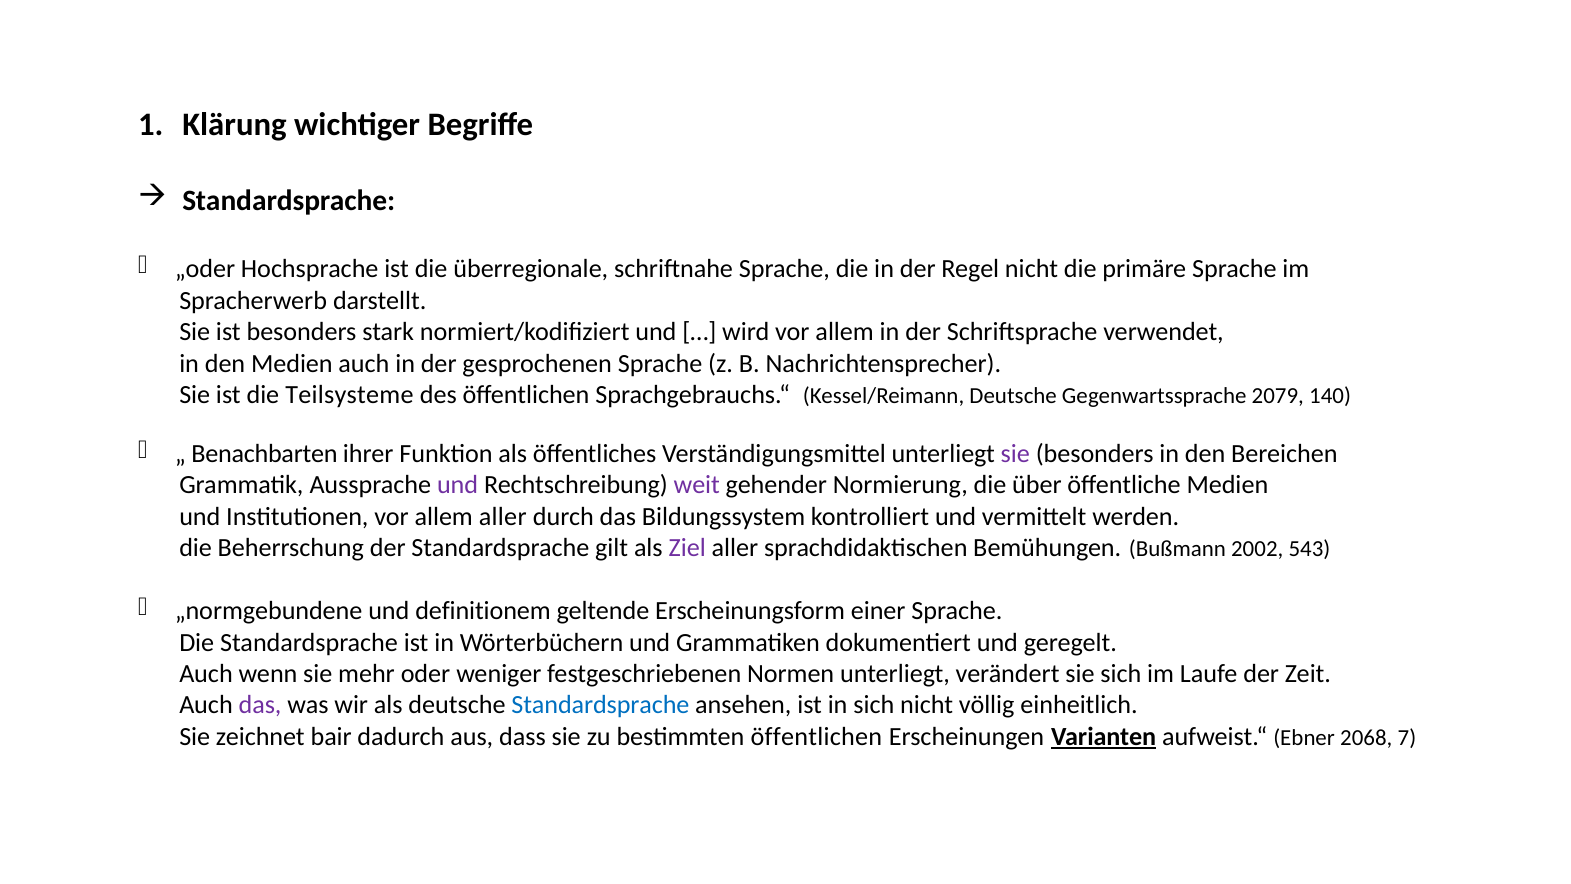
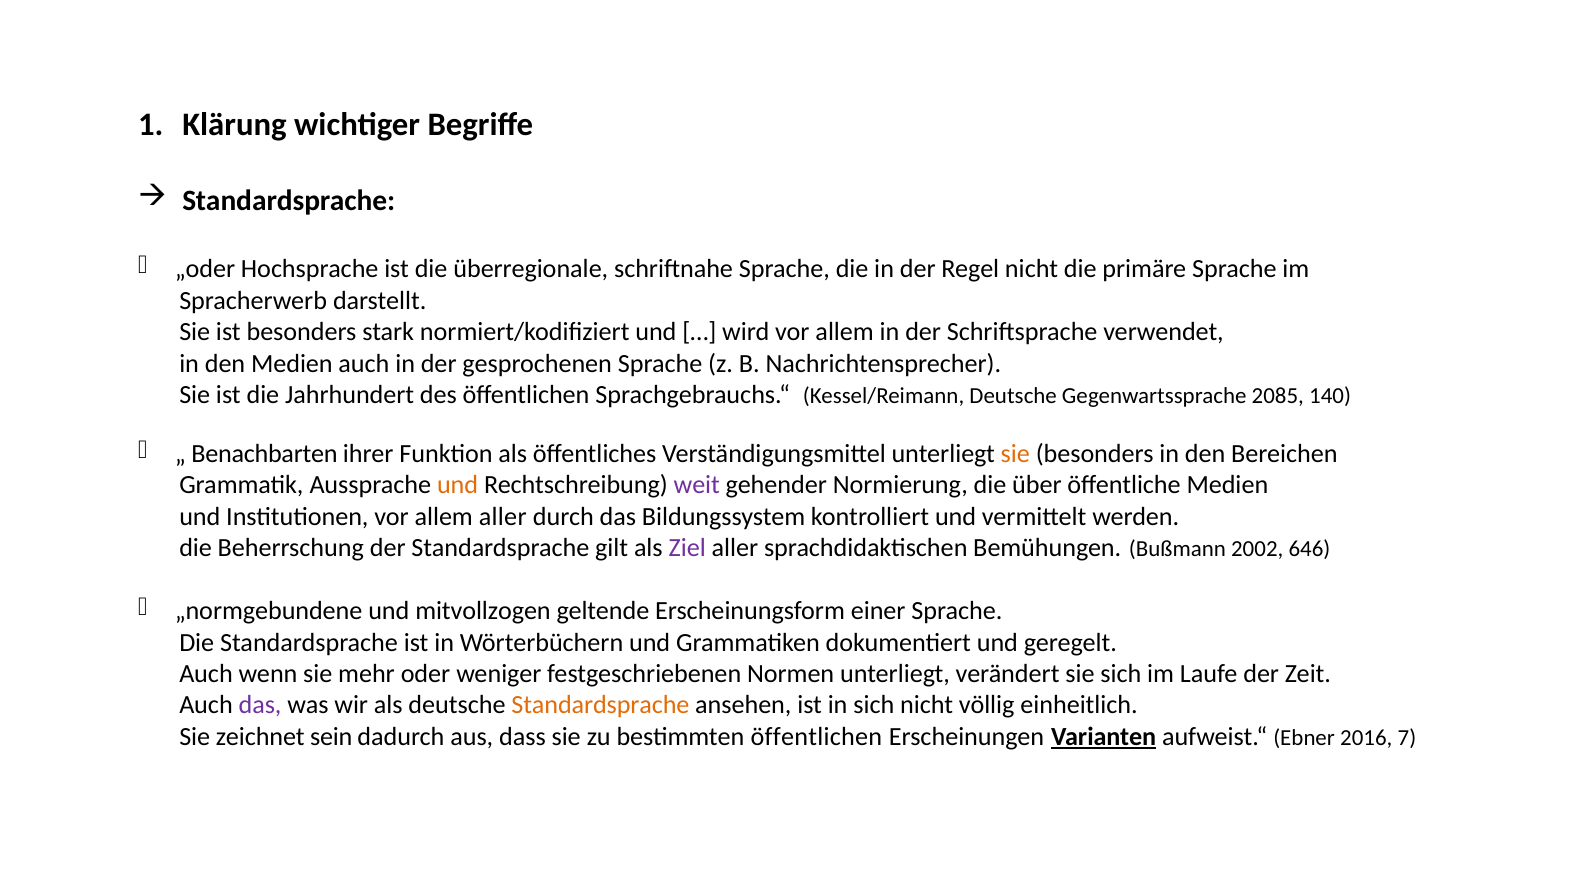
Teilsysteme: Teilsysteme -> Jahrhundert
2079: 2079 -> 2085
sie at (1015, 454) colour: purple -> orange
und at (458, 485) colour: purple -> orange
543: 543 -> 646
definitionem: definitionem -> mitvollzogen
Standardsprache at (600, 705) colour: blue -> orange
bair: bair -> sein
2068: 2068 -> 2016
